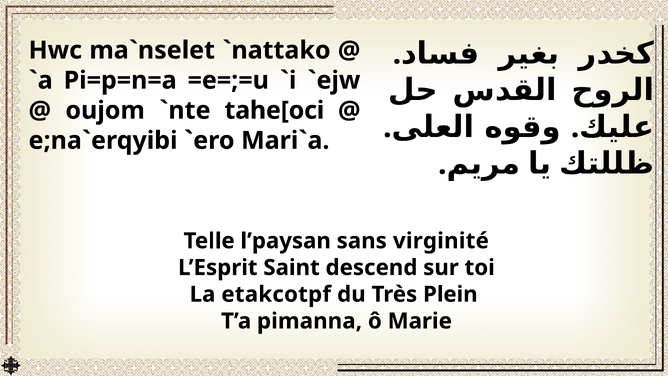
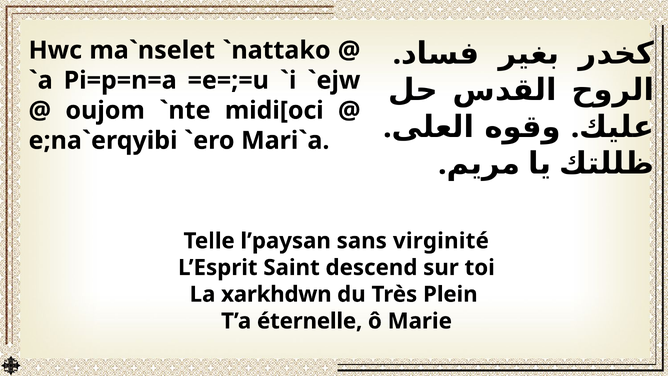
tahe[oci: tahe[oci -> midi[oci
etakcotpf: etakcotpf -> xarkhdwn
pimanna: pimanna -> éternelle
